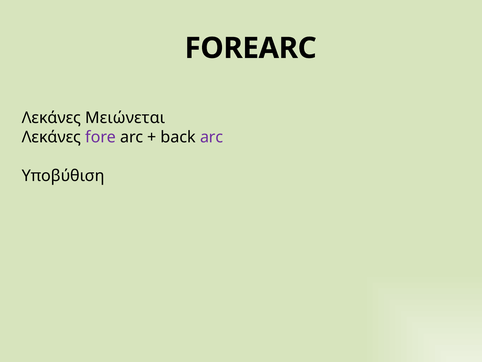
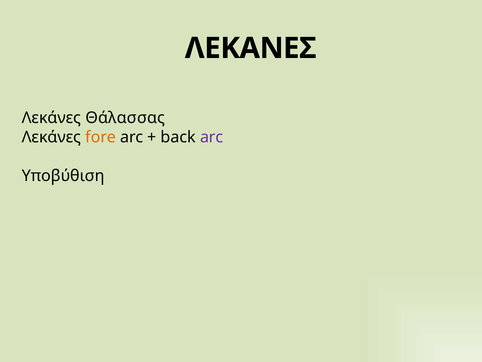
FOREARC: FOREARC -> ΛΕΚΑΝΕΣ
Μειώνεται: Μειώνεται -> Θάλασσας
fore colour: purple -> orange
